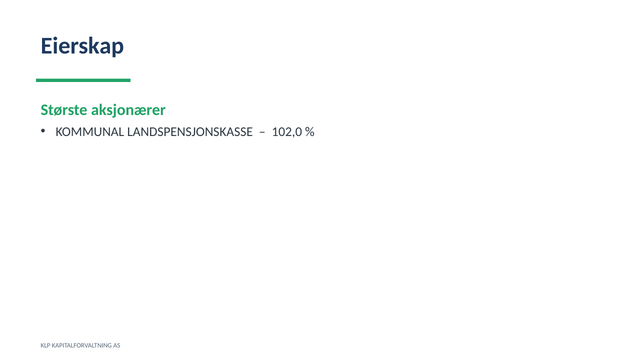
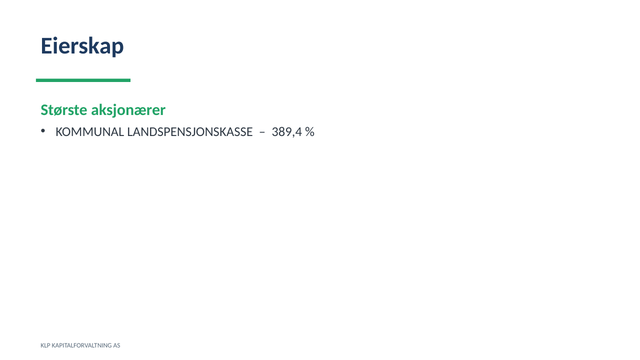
102,0: 102,0 -> 389,4
